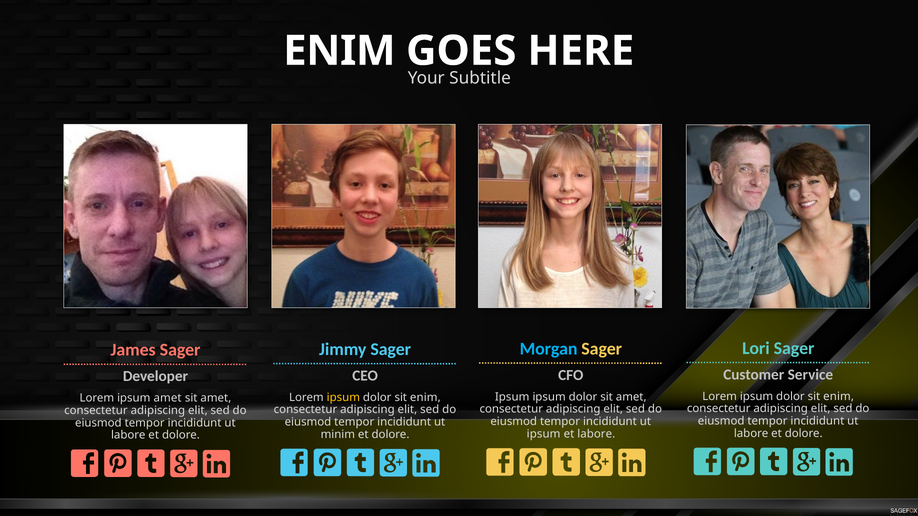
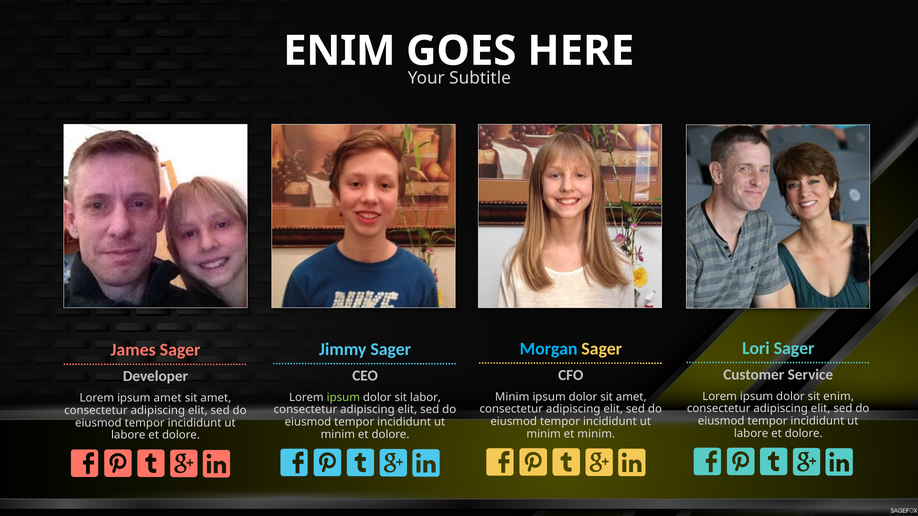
Ipsum at (512, 397): Ipsum -> Minim
ipsum at (343, 398) colour: yellow -> light green
enim at (425, 398): enim -> labor
ipsum at (544, 434): ipsum -> minim
et labore: labore -> minim
